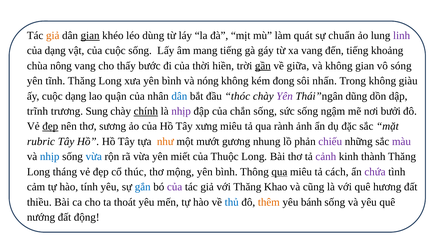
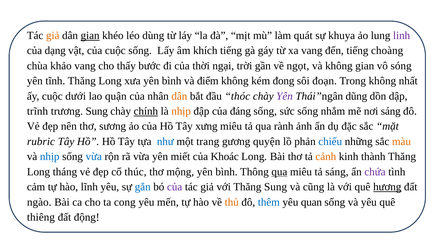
chuẩn: chuẩn -> khuya
mang: mang -> khích
khoảng: khoảng -> choàng
nông: nông -> khảo
hiền: hiền -> ngại
gần underline: present -> none
giữa: giữa -> ngọt
nóng: nóng -> điểm
nhấn: nhấn -> đoạn
giàu: giàu -> nhất
cuộc dạng: dạng -> dưới
dân at (179, 96) colour: blue -> orange
nhịp at (181, 111) colour: purple -> orange
chắn: chắn -> đáng
ngậm: ngậm -> nhắm
nơi bưởi: bưởi -> sáng
đẹp at (50, 126) underline: present -> none
như colour: orange -> blue
mướt: mướt -> trang
nhung: nhung -> quyện
chiếu colour: purple -> blue
màu colour: purple -> orange
Thuộc: Thuộc -> Khoác
cảnh colour: purple -> orange
tả cách: cách -> sáng
tính: tính -> lĩnh
Thăng Khao: Khao -> Sung
hương underline: none -> present
thiều: thiều -> ngào
thoát: thoát -> cong
thủ colour: blue -> orange
thêm colour: orange -> blue
bánh: bánh -> quan
nướng: nướng -> thiêng
